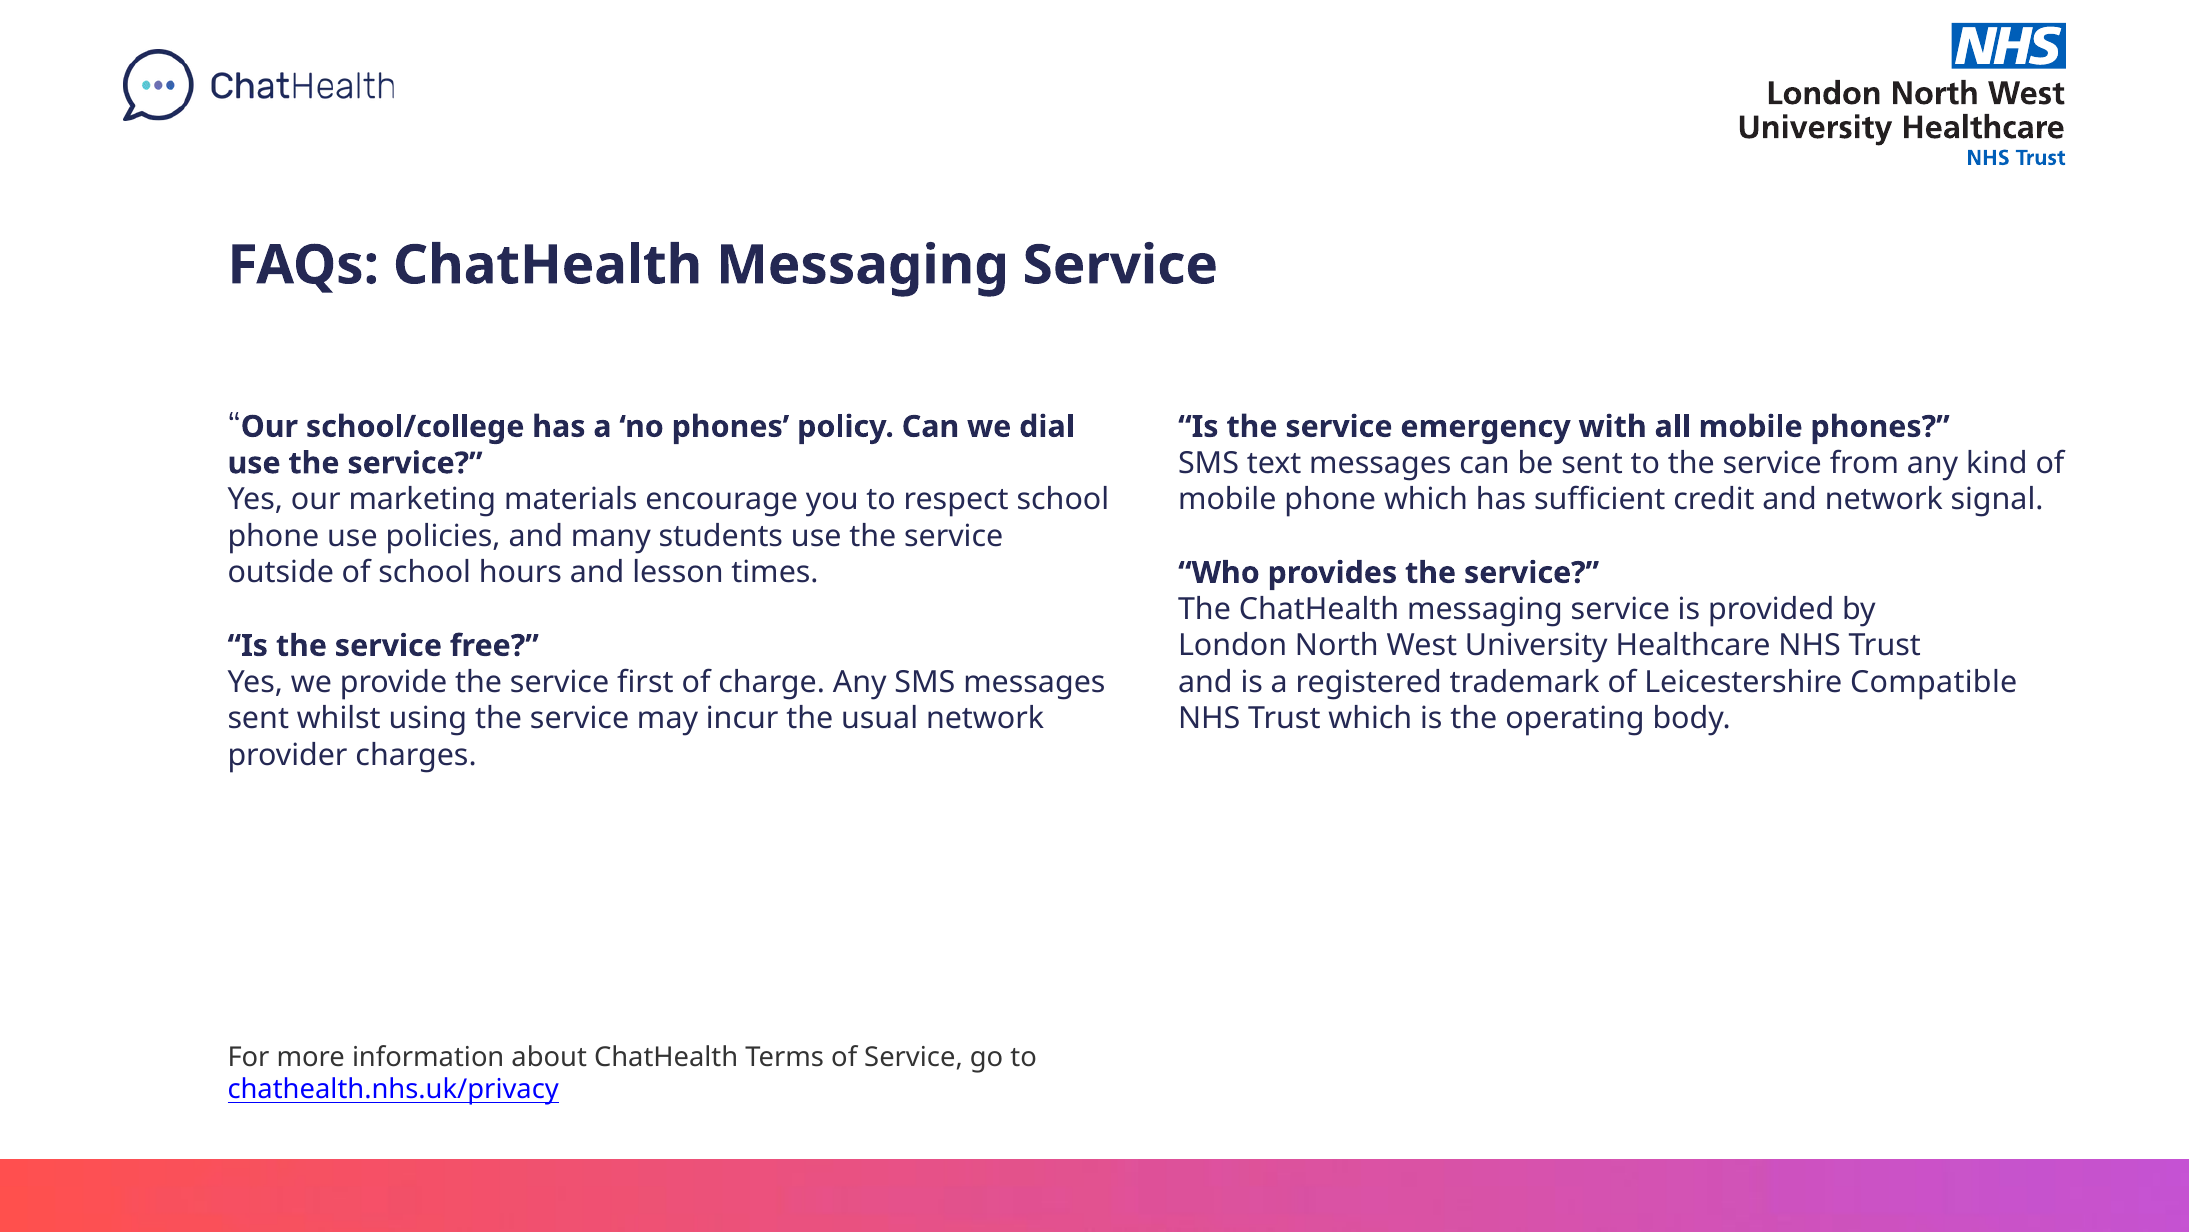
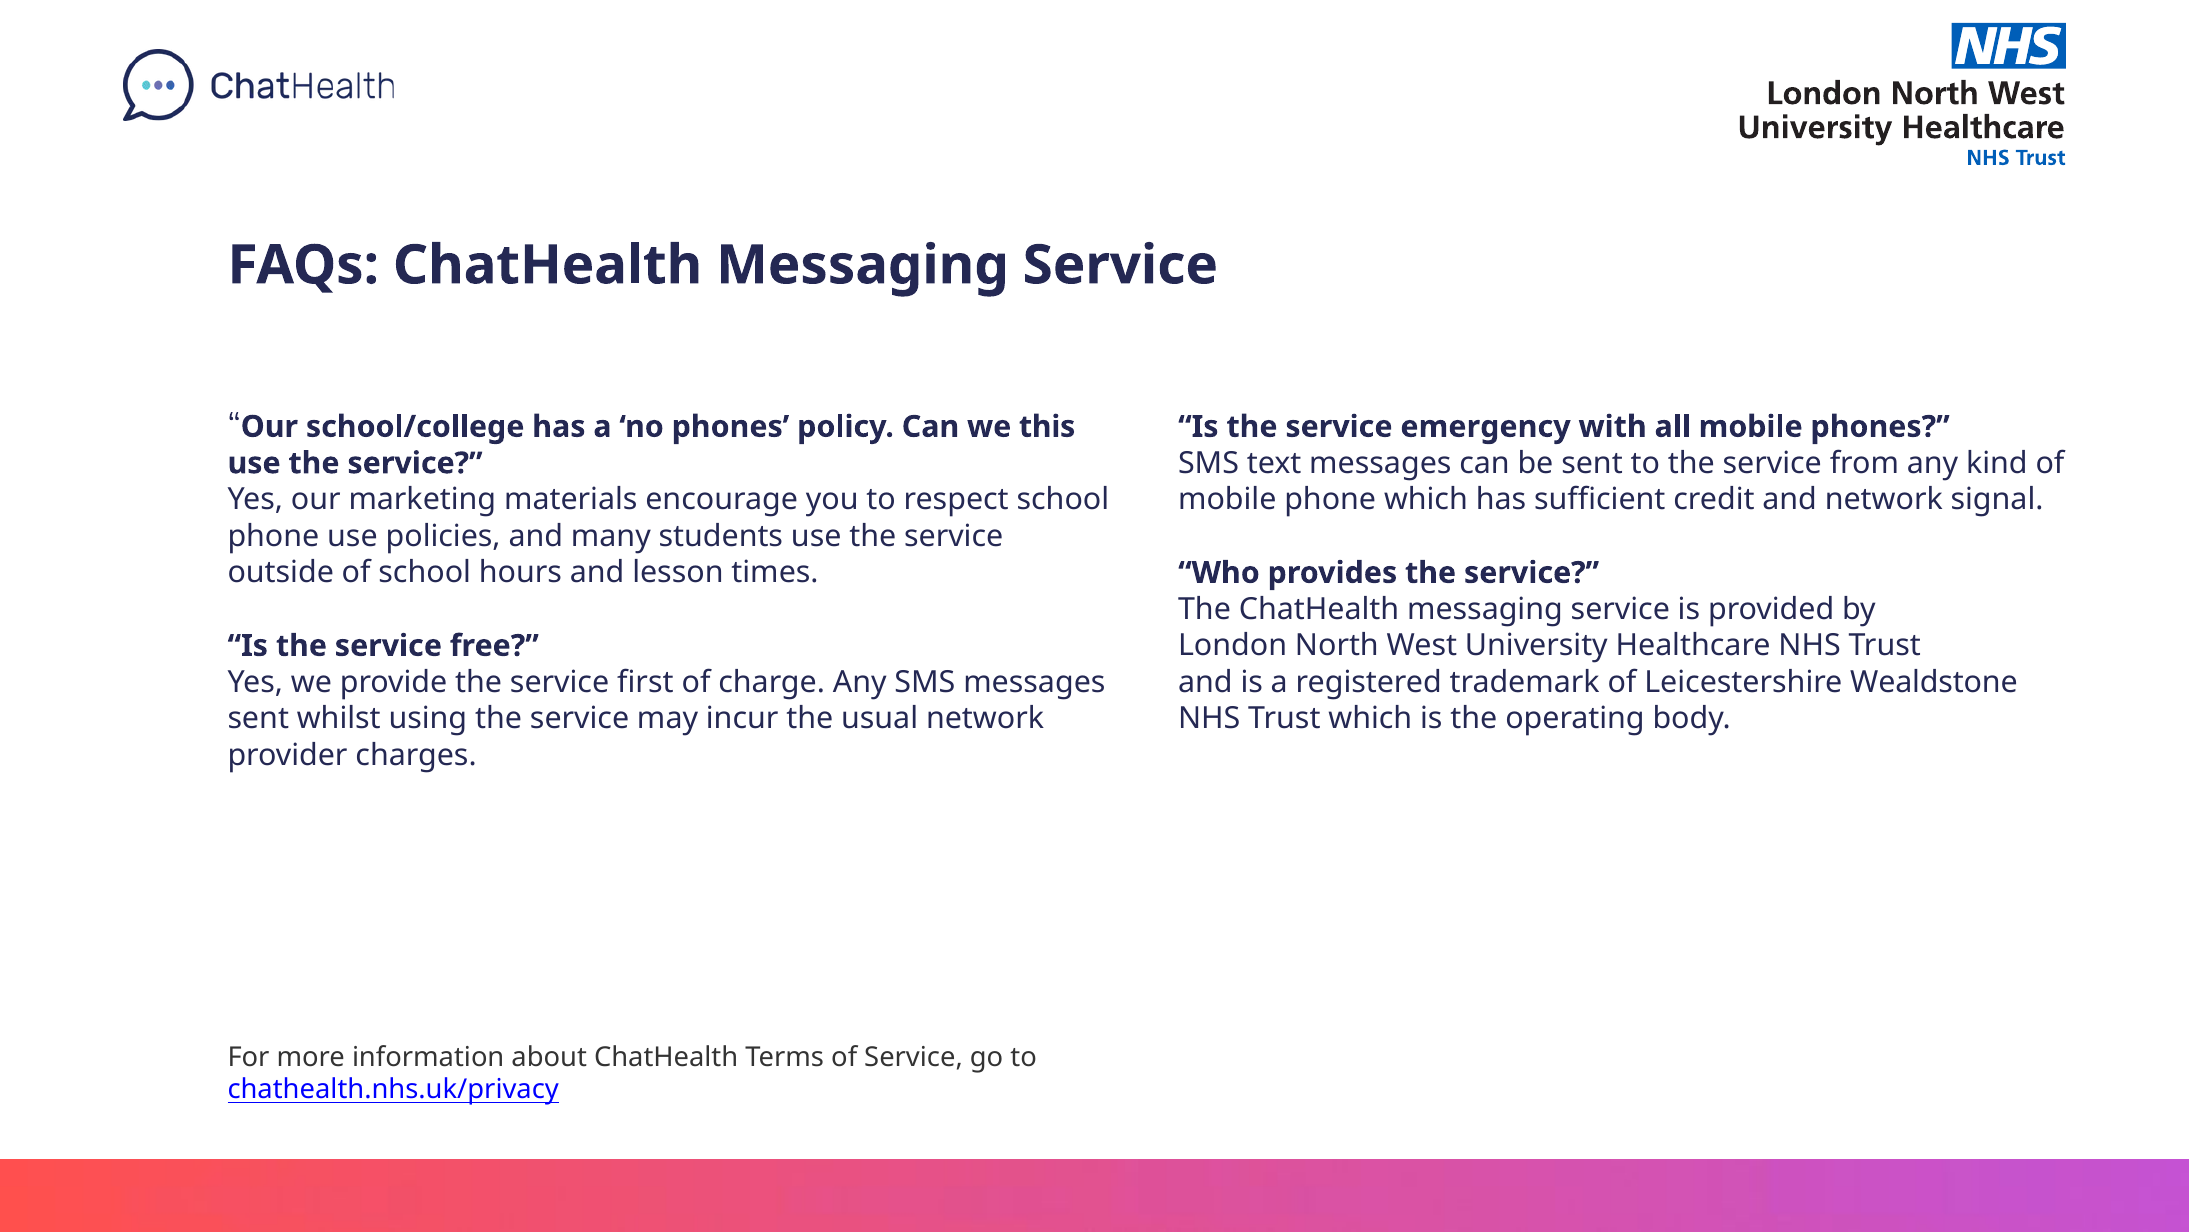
dial: dial -> this
Compatible: Compatible -> Wealdstone
